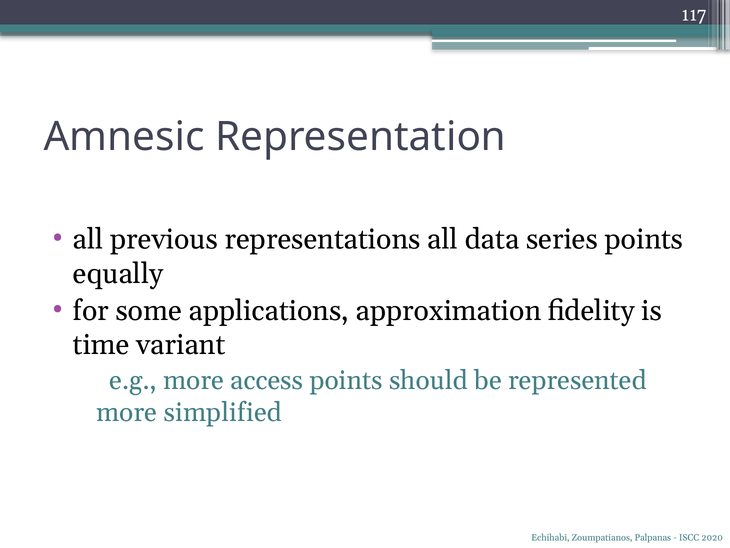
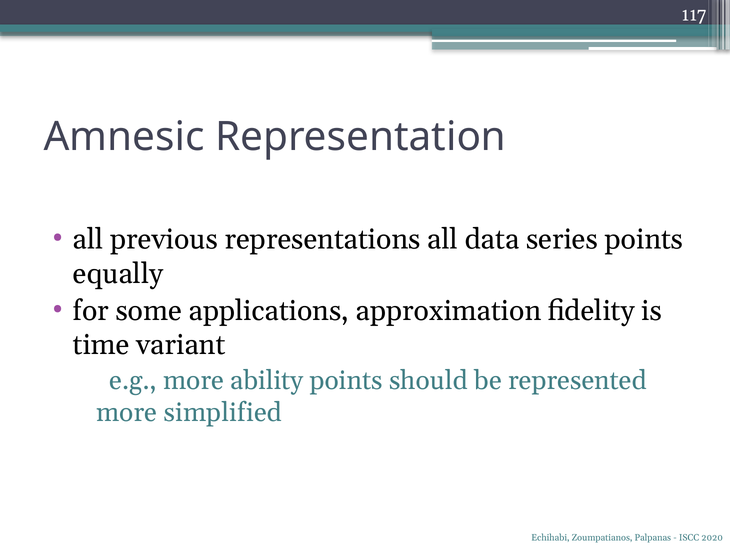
access: access -> ability
